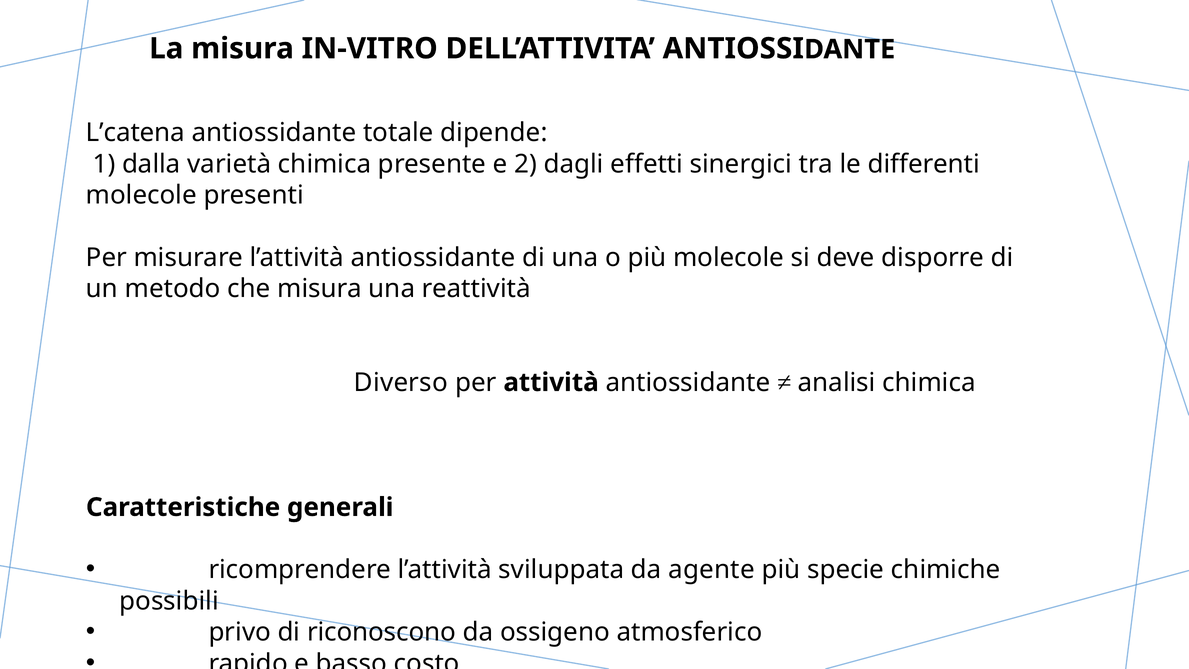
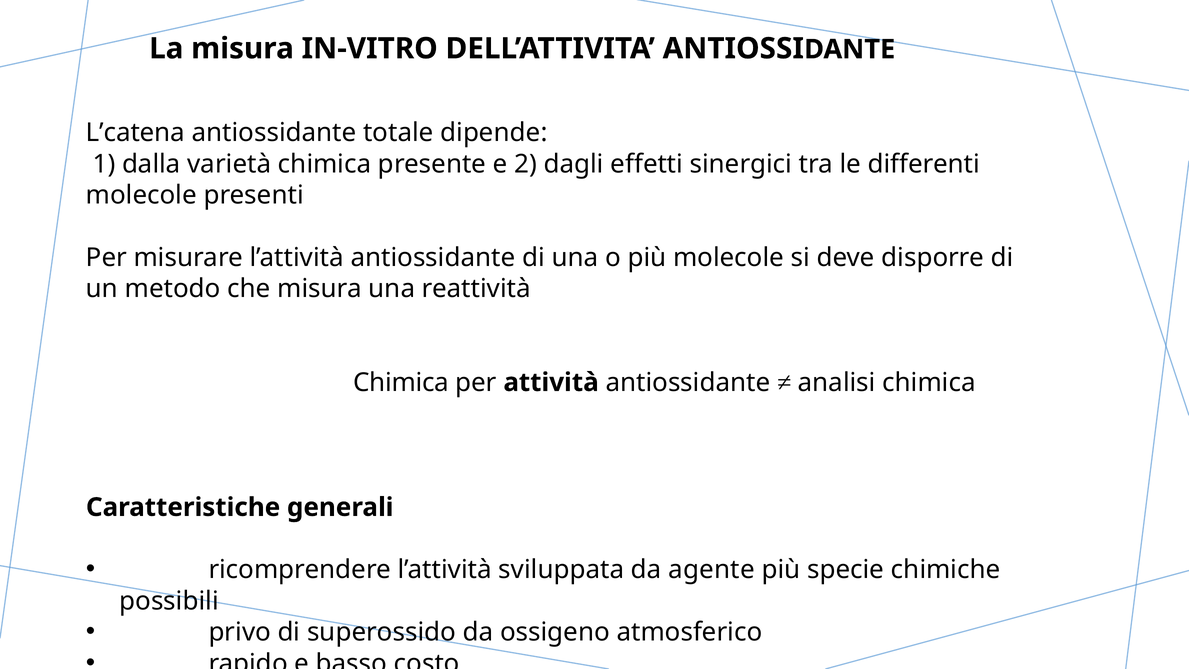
Diverso at (401, 382): Diverso -> Chimica
riconoscono: riconoscono -> superossido
